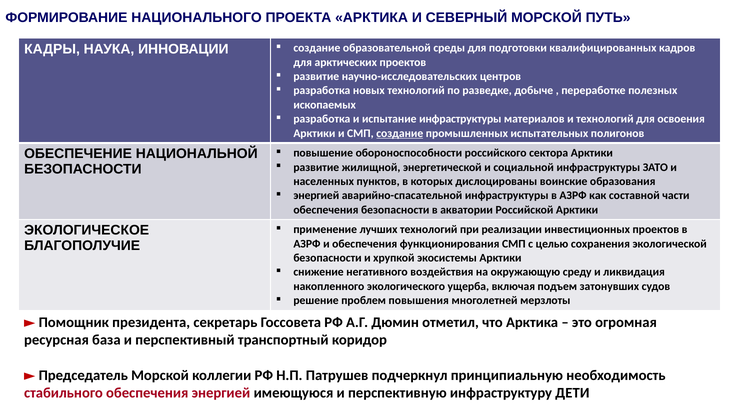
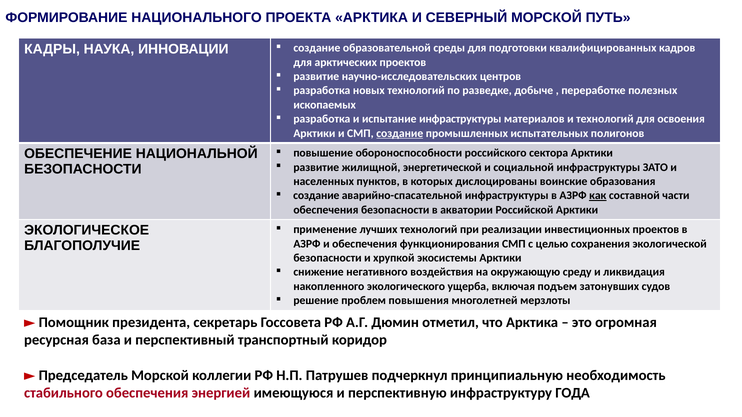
энергией at (316, 196): энергией -> создание
как underline: none -> present
ДЕТИ: ДЕТИ -> ГОДА
